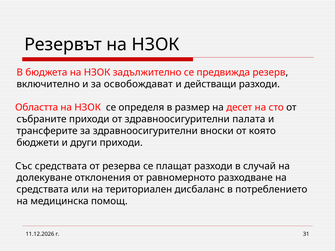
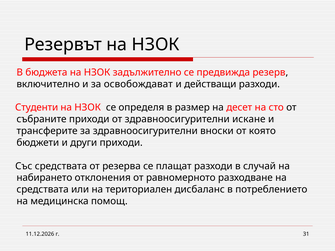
Областта: Областта -> Студенти
палата: палата -> искане
долекуване: долекуване -> набирането
